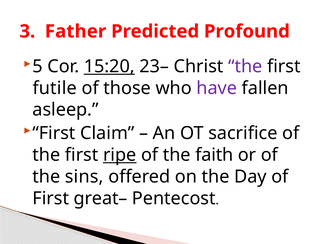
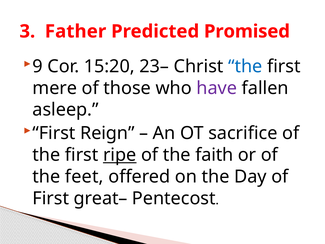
Profound: Profound -> Promised
5: 5 -> 9
15:20 underline: present -> none
the at (245, 66) colour: purple -> blue
futile: futile -> mere
Claim: Claim -> Reign
sins: sins -> feet
